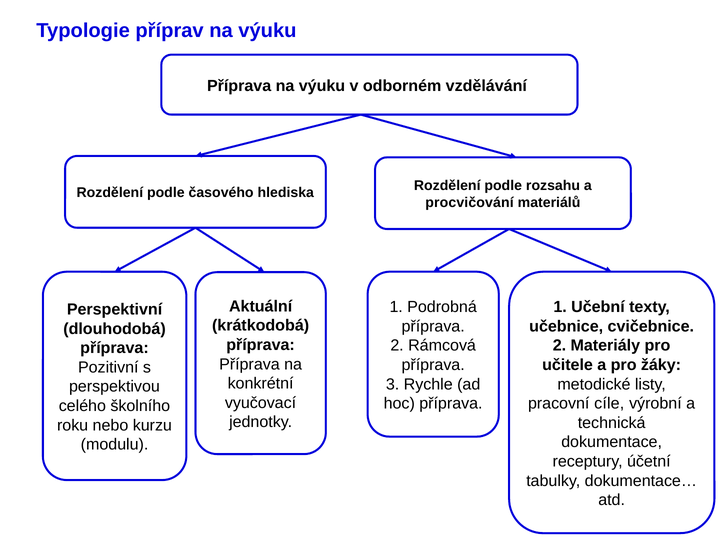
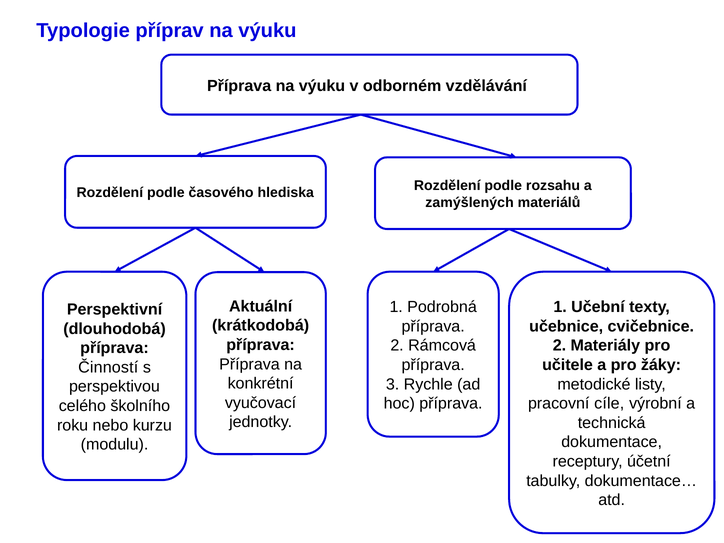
procvičování: procvičování -> zamýšlených
Pozitivní: Pozitivní -> Činností
